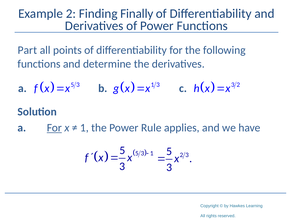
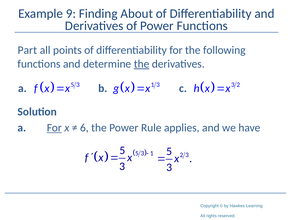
Example 2: 2 -> 9
Finally: Finally -> About
the at (142, 64) underline: none -> present
1 at (84, 128): 1 -> 6
